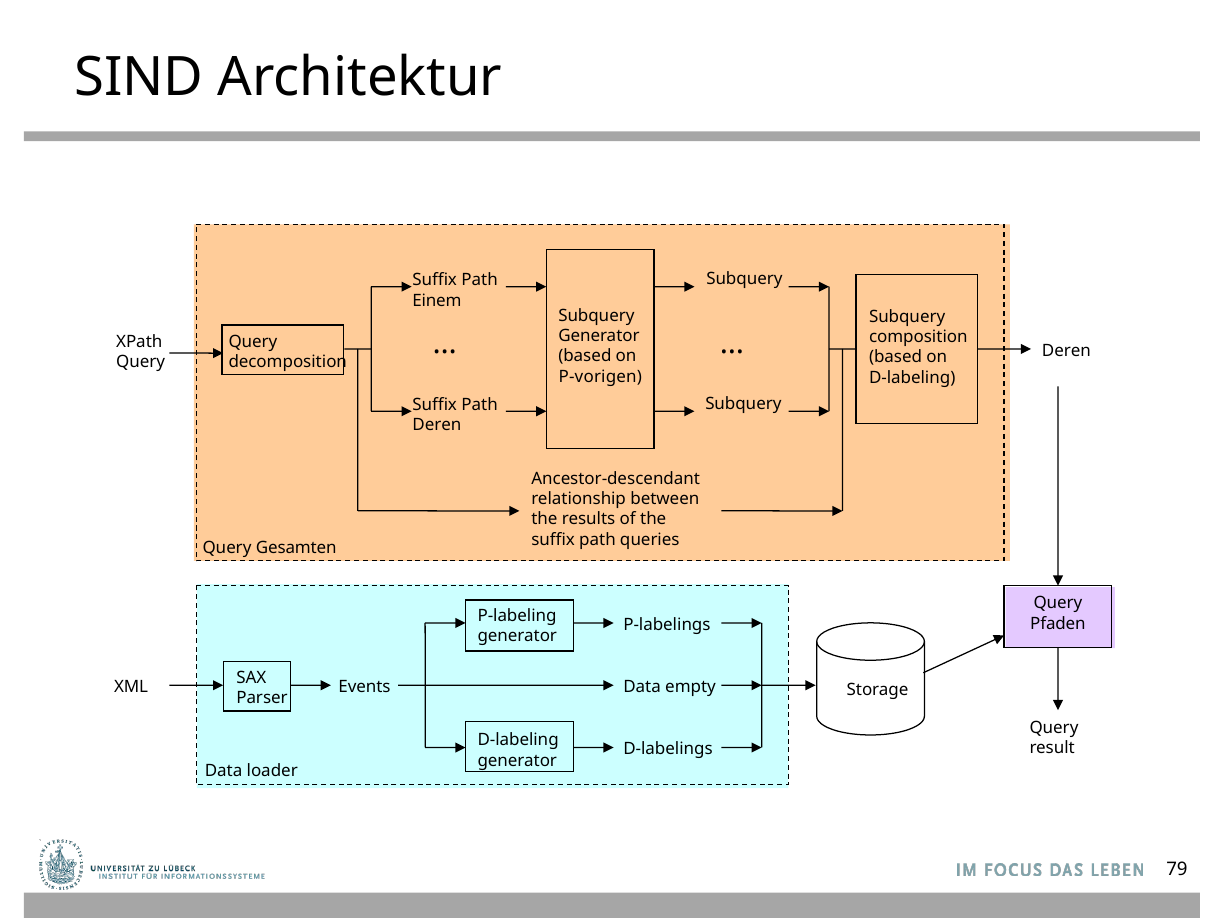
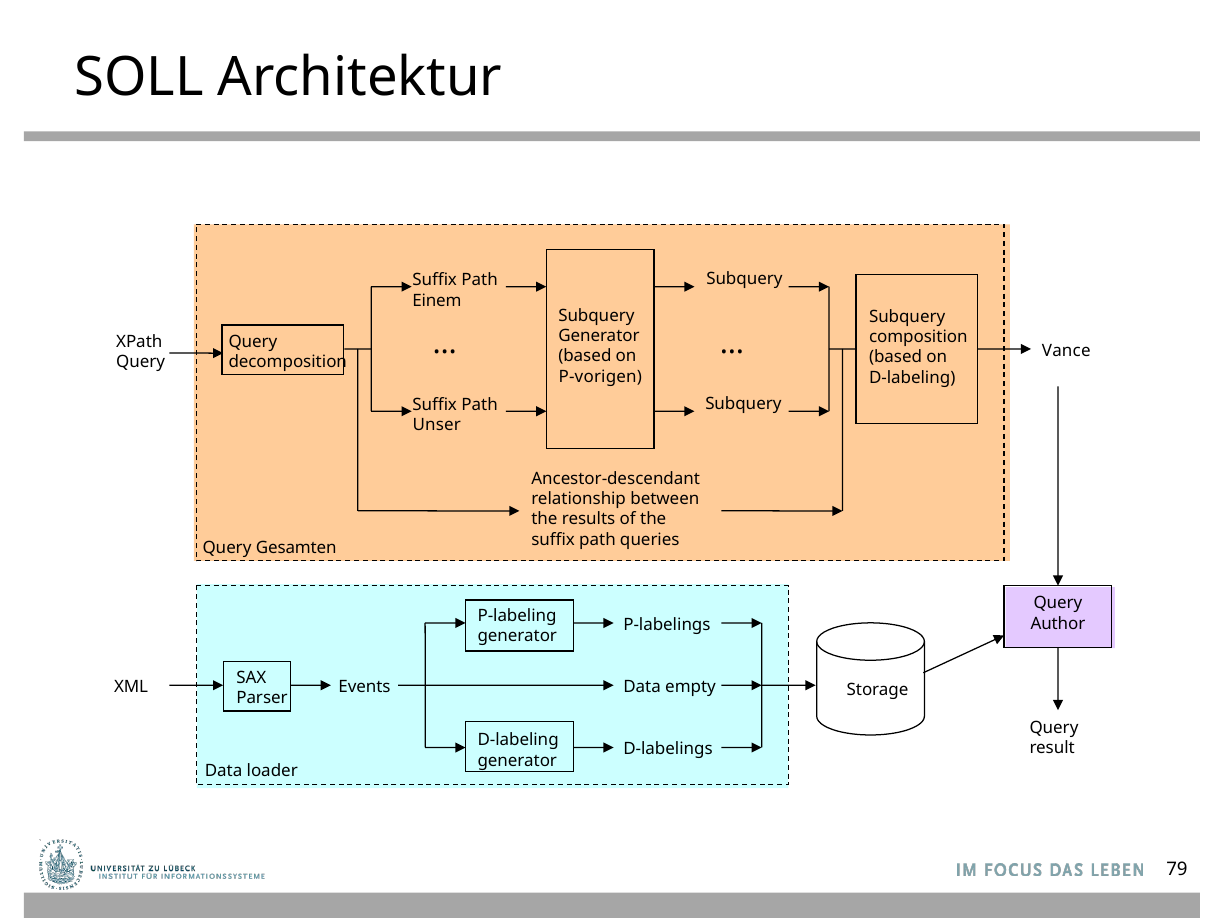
SIND: SIND -> SOLL
Deren at (1066, 350): Deren -> Vance
Deren at (437, 425): Deren -> Unser
Pfaden: Pfaden -> Author
